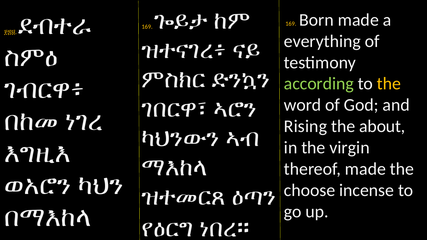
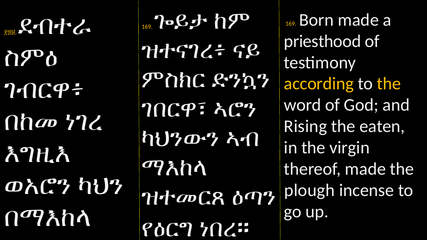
everything: everything -> priesthood
according colour: light green -> yellow
about: about -> eaten
choose: choose -> plough
